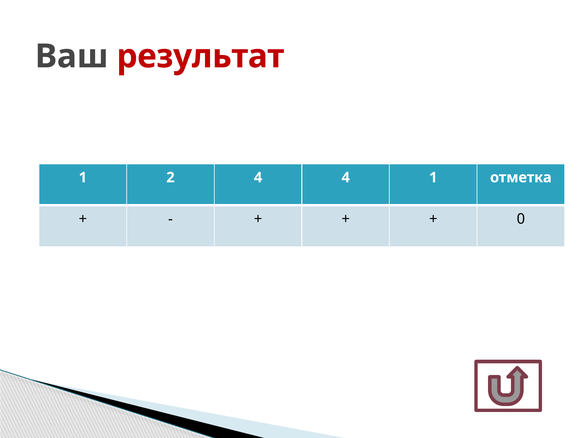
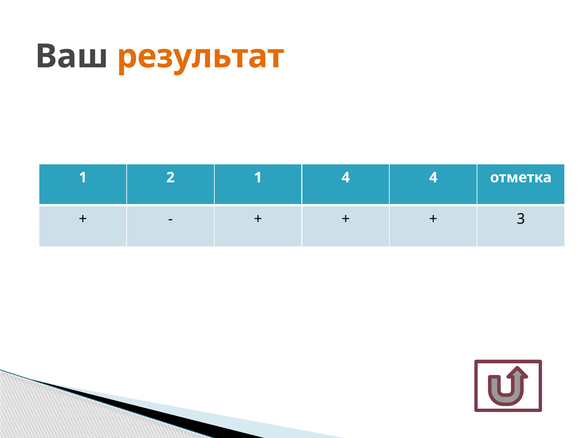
результат colour: red -> orange
2 4: 4 -> 1
4 1: 1 -> 4
0: 0 -> 3
